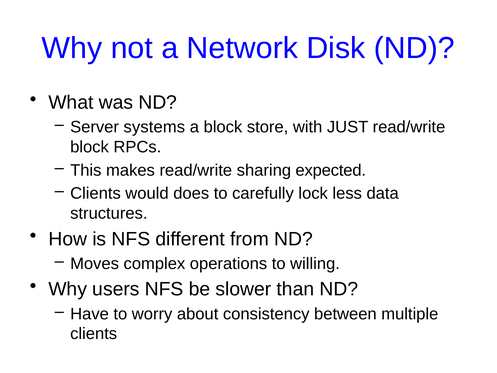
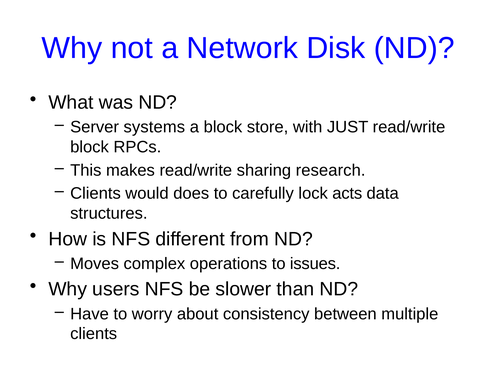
expected: expected -> research
less: less -> acts
willing: willing -> issues
